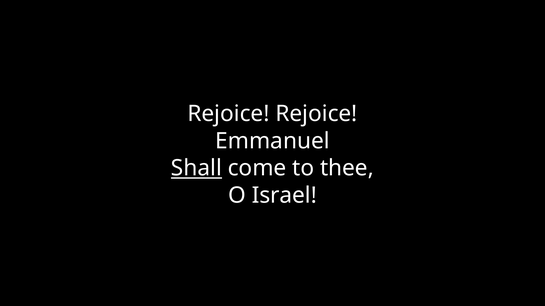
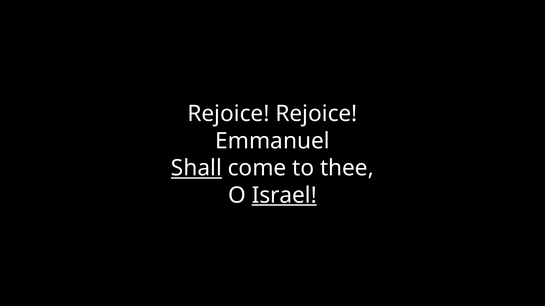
Israel underline: none -> present
